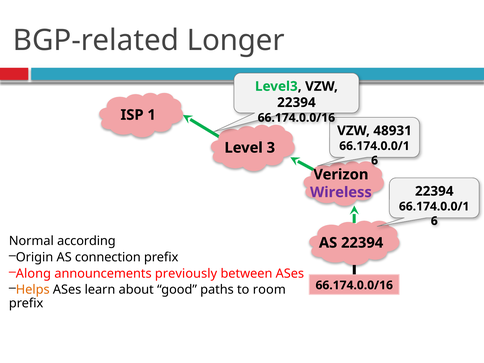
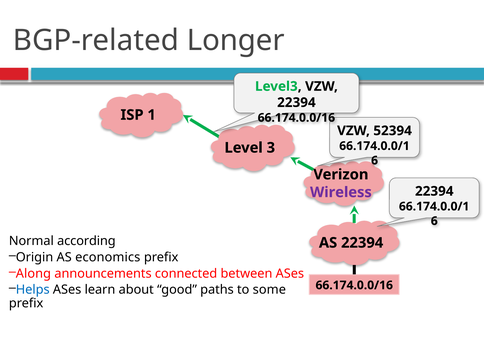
48931: 48931 -> 52394
connection: connection -> economics
previously: previously -> connected
Helps colour: orange -> blue
room: room -> some
